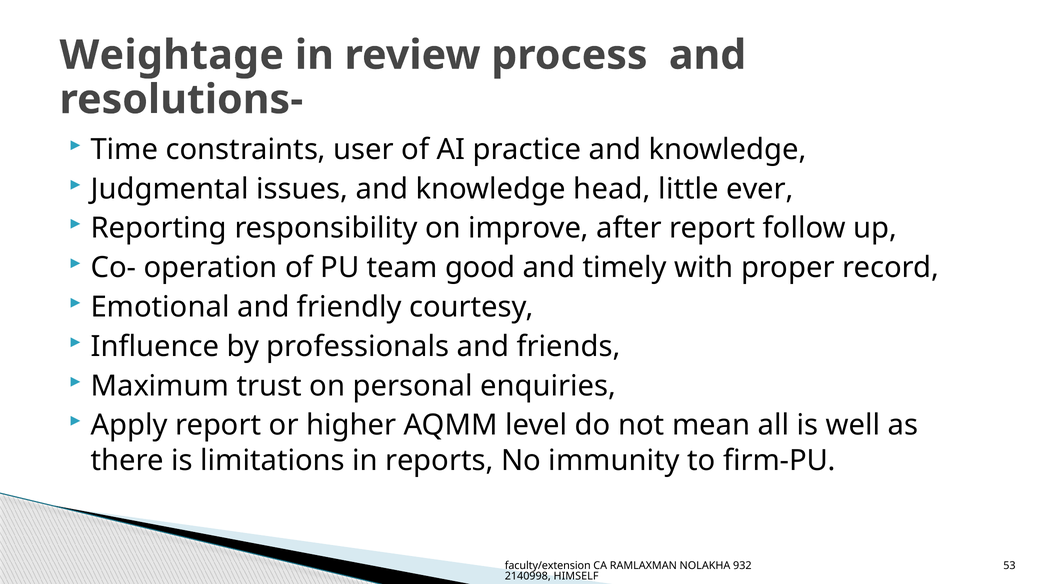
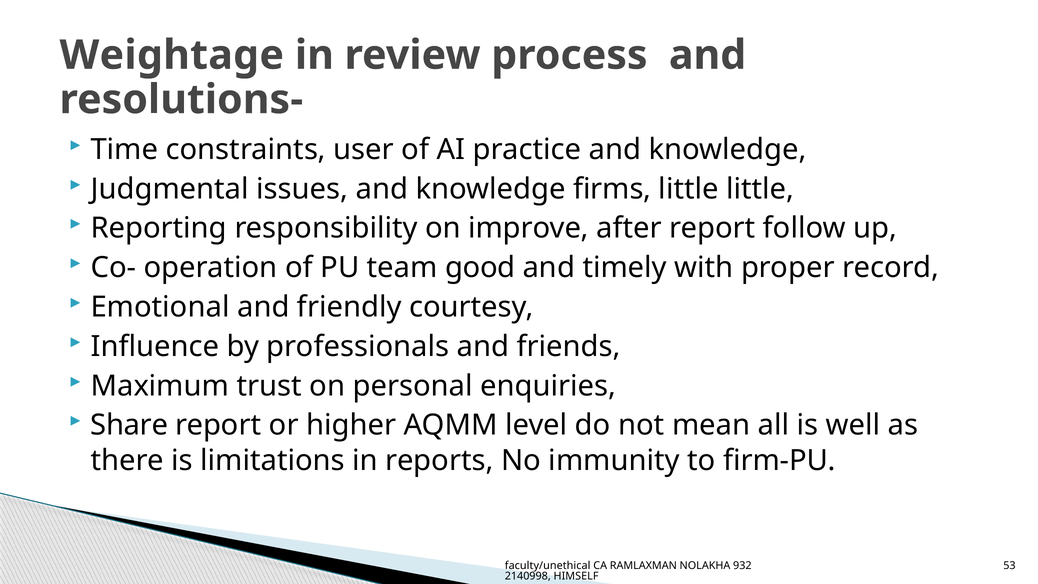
head: head -> firms
little ever: ever -> little
Apply: Apply -> Share
faculty/extension: faculty/extension -> faculty/unethical
